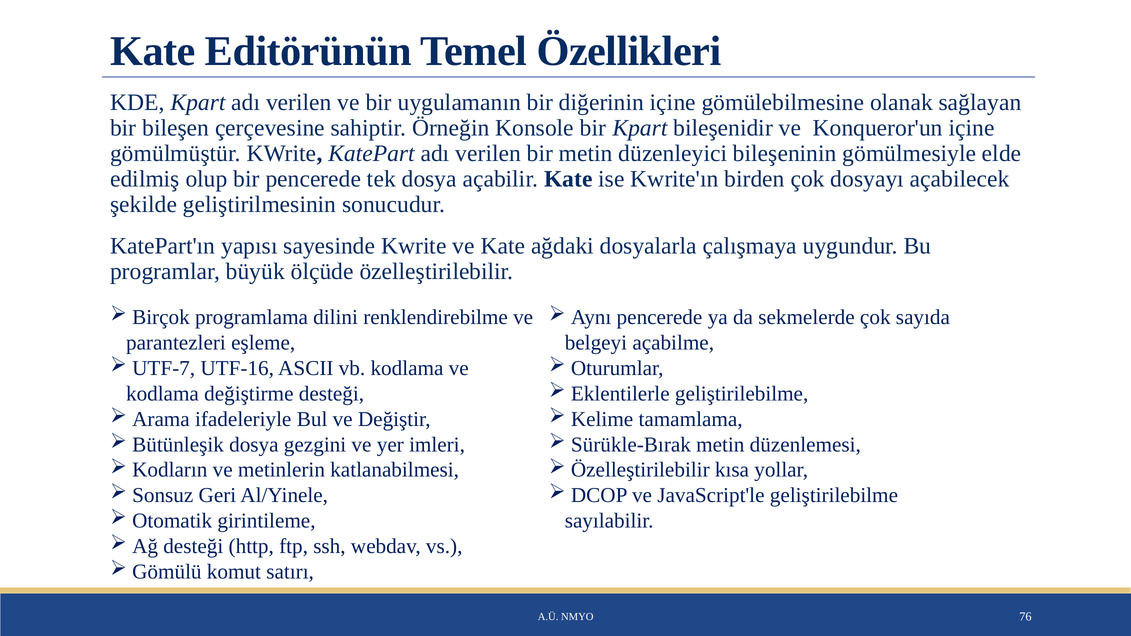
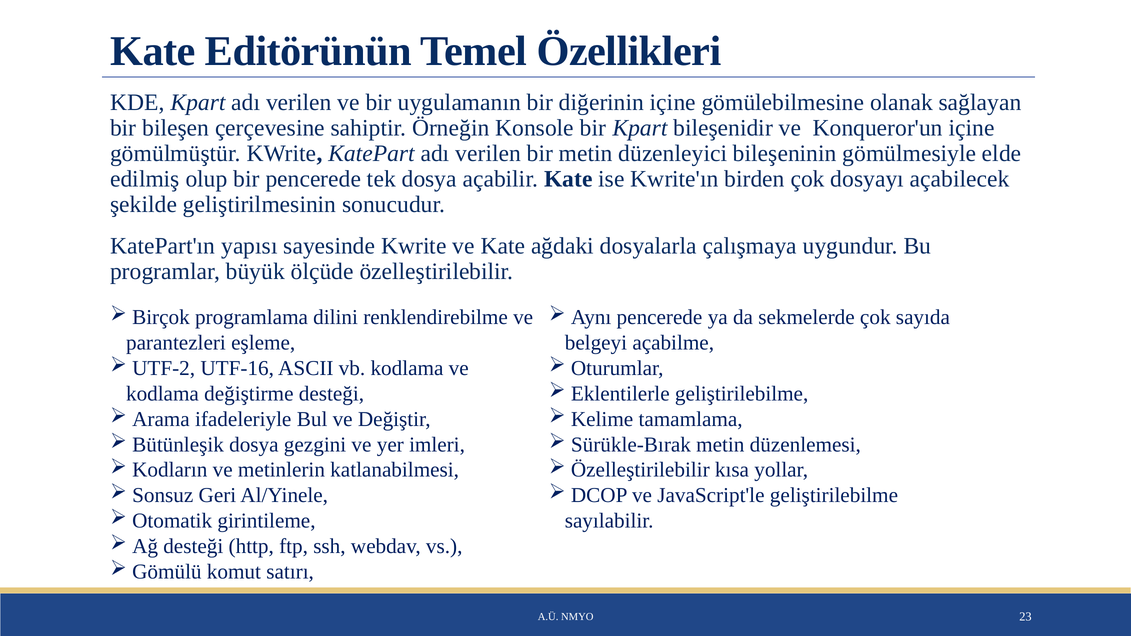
UTF-7: UTF-7 -> UTF-2
76: 76 -> 23
